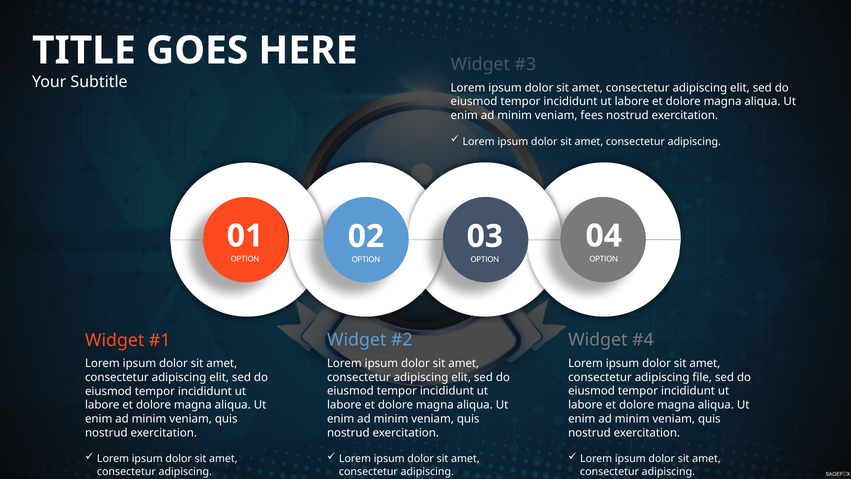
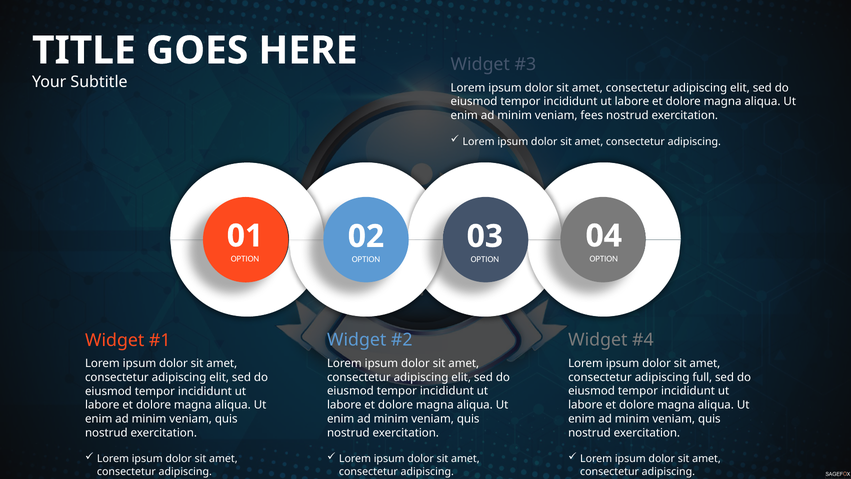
file: file -> full
